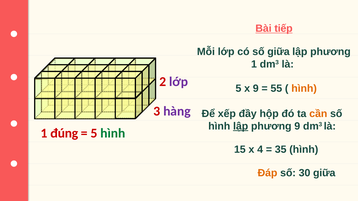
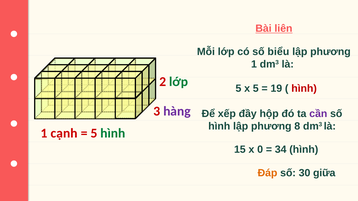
tiếp: tiếp -> liên
số giữa: giữa -> biểu
lớp at (179, 82) colour: purple -> green
x 9: 9 -> 5
55: 55 -> 19
hình at (304, 89) colour: orange -> red
cần colour: orange -> purple
lập at (241, 126) underline: present -> none
phương 9: 9 -> 8
đúng: đúng -> cạnh
4: 4 -> 0
35: 35 -> 34
